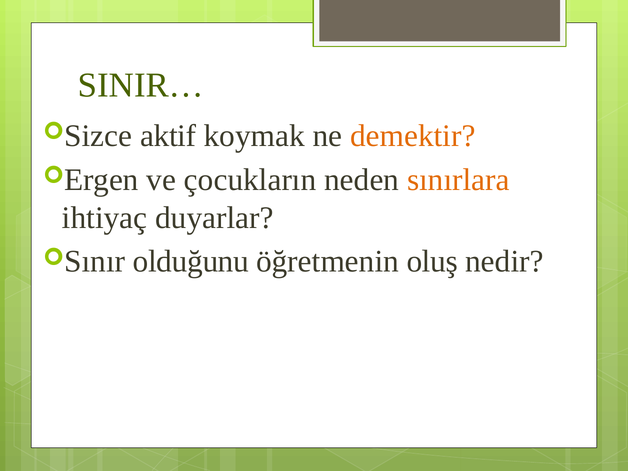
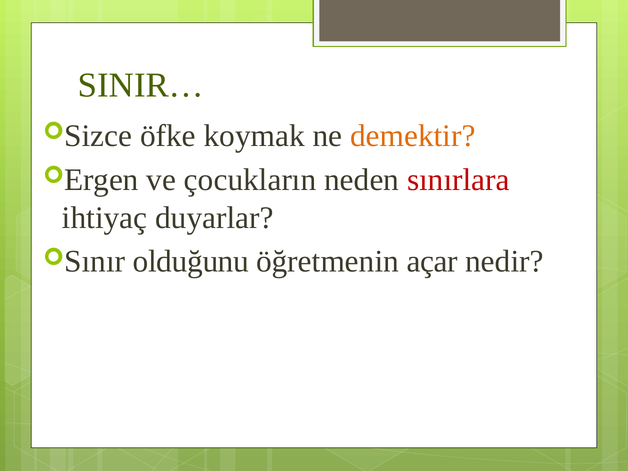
aktif: aktif -> öfke
sınırlara colour: orange -> red
oluş: oluş -> açar
